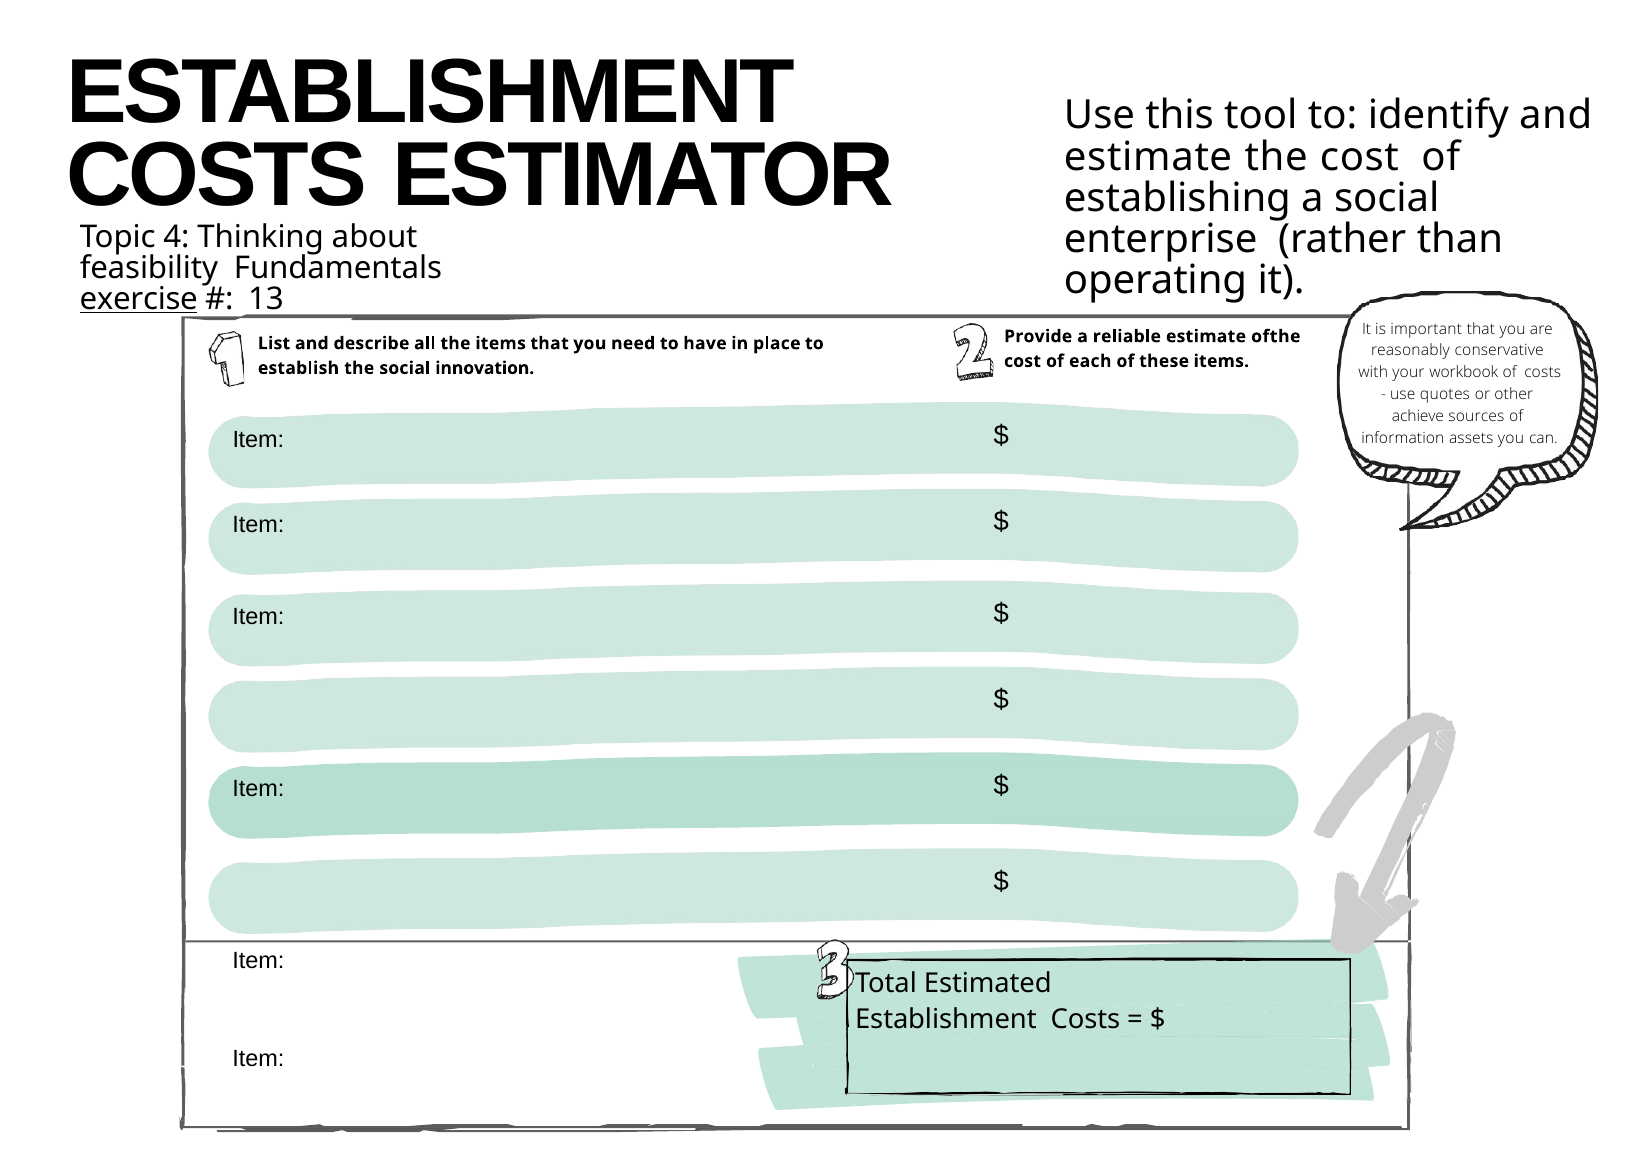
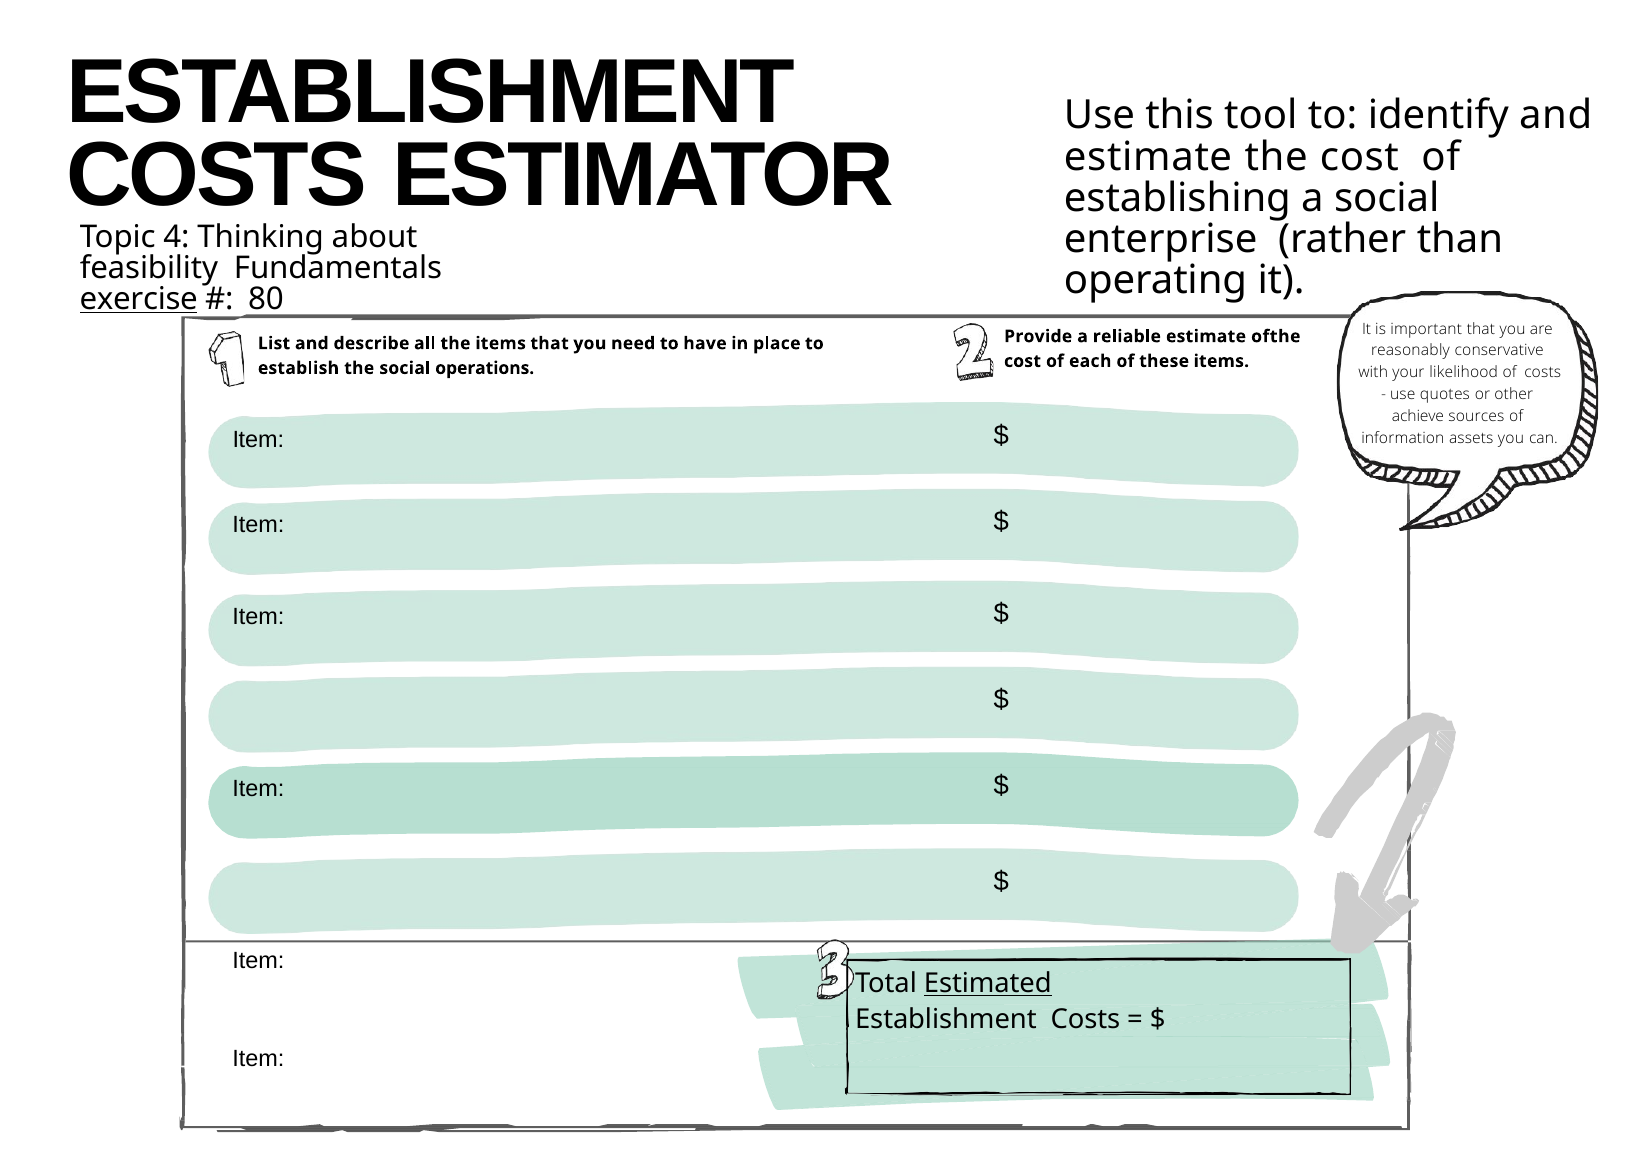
13: 13 -> 80
innovation: innovation -> operations
workbook: workbook -> likelihood
Estimated underline: none -> present
